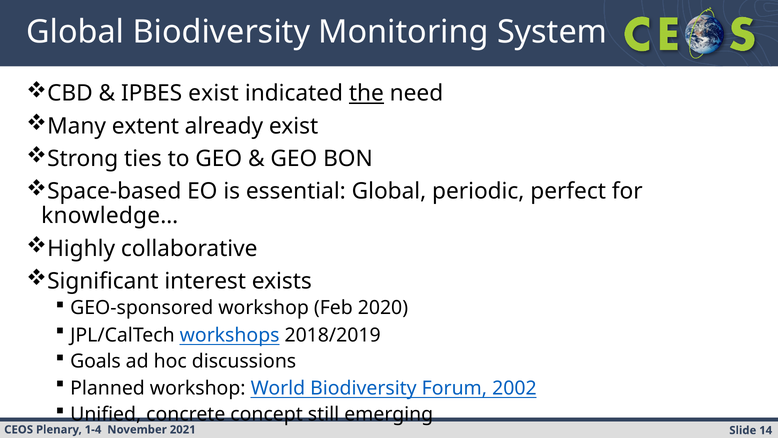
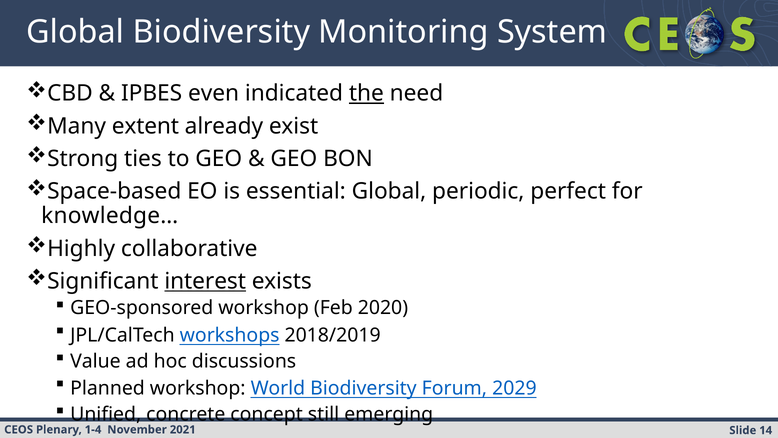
IPBES exist: exist -> even
interest underline: none -> present
Goals: Goals -> Value
2002: 2002 -> 2029
